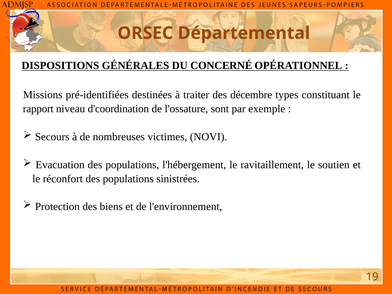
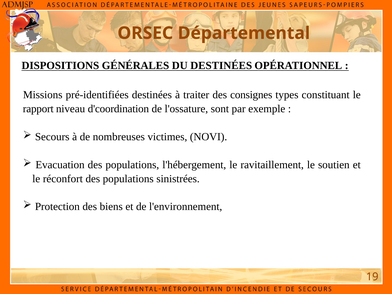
DU CONCERNÉ: CONCERNÉ -> DESTINÉES
décembre: décembre -> consignes
